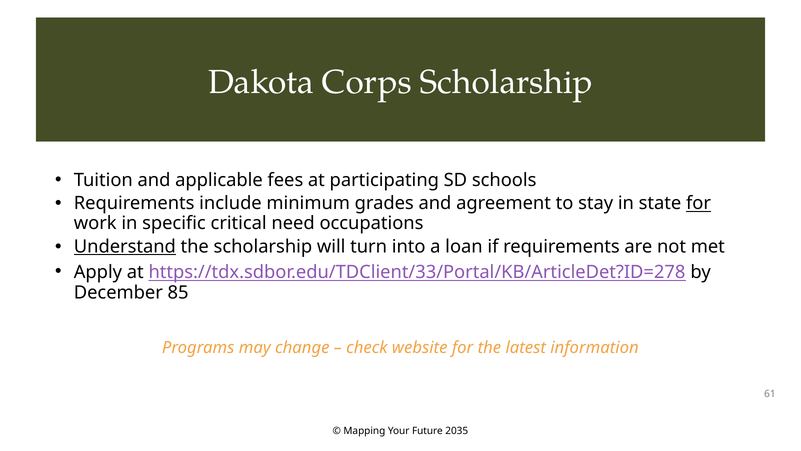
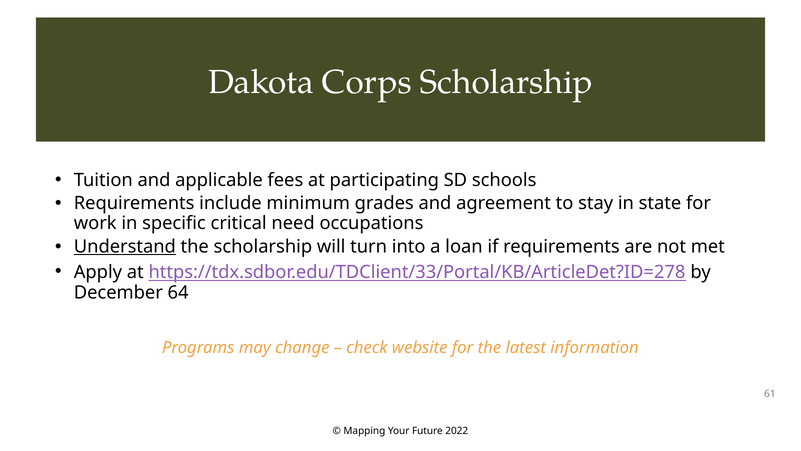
for at (699, 203) underline: present -> none
85: 85 -> 64
2035: 2035 -> 2022
